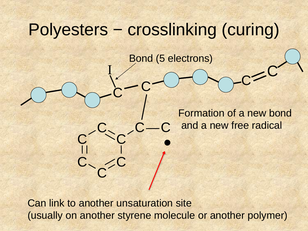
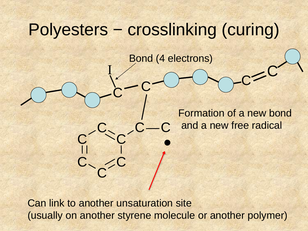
5: 5 -> 4
